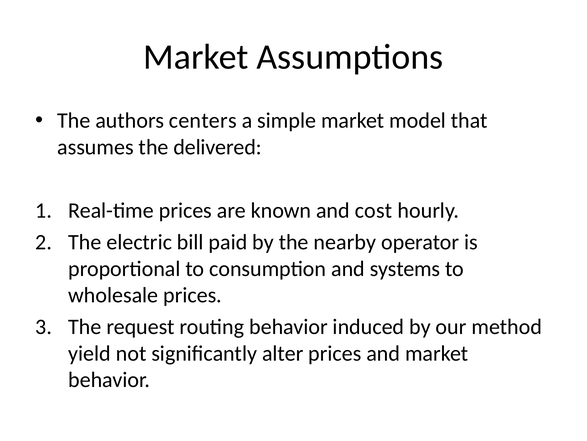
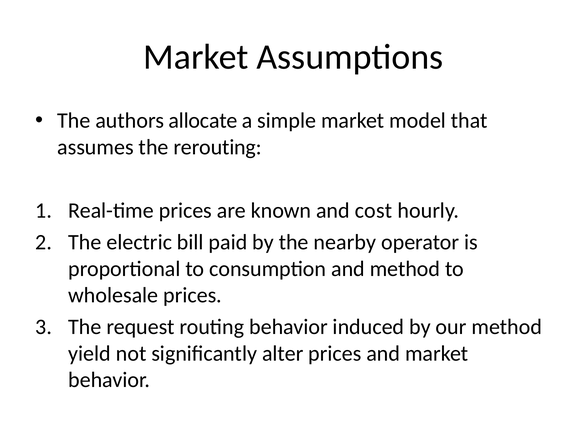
centers: centers -> allocate
delivered: delivered -> rerouting
and systems: systems -> method
